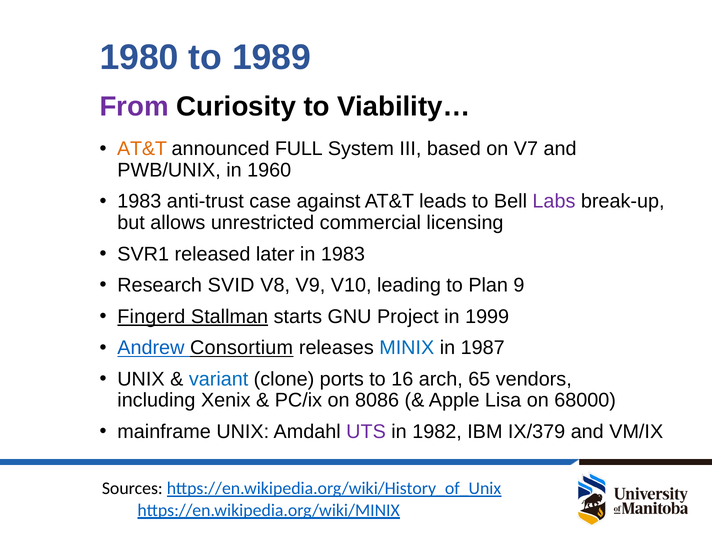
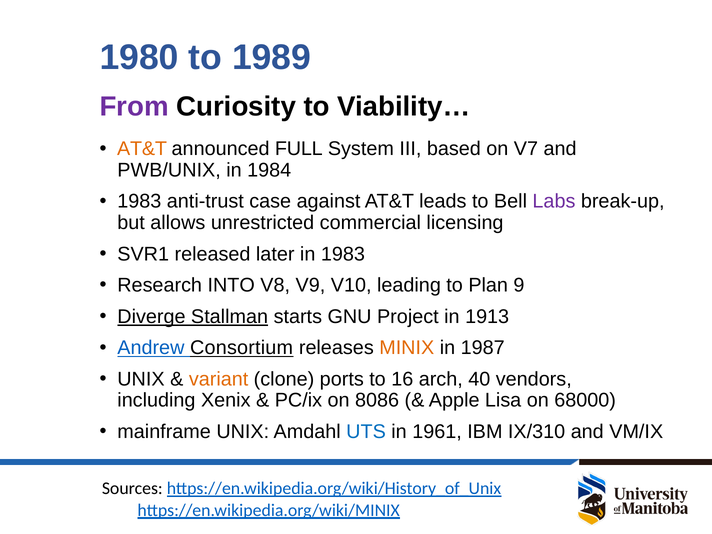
1960: 1960 -> 1984
SVID: SVID -> INTO
Fingerd: Fingerd -> Diverge
1999: 1999 -> 1913
MINIX colour: blue -> orange
variant colour: blue -> orange
65: 65 -> 40
UTS colour: purple -> blue
1982: 1982 -> 1961
IX/379: IX/379 -> IX/310
